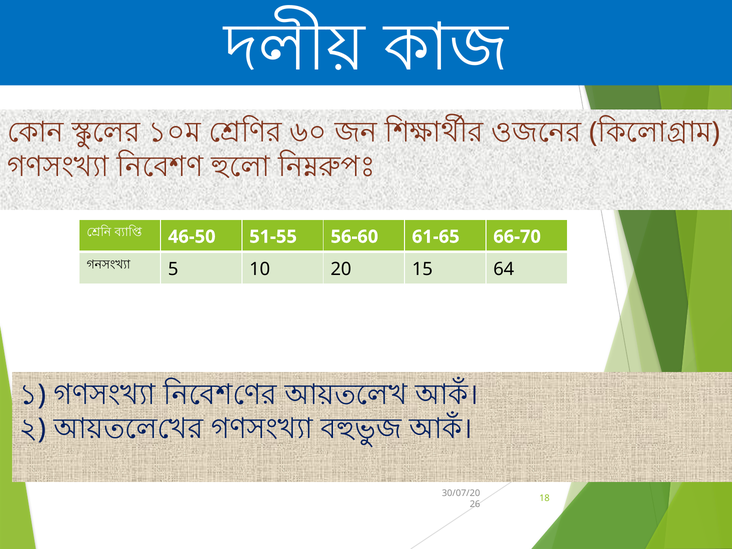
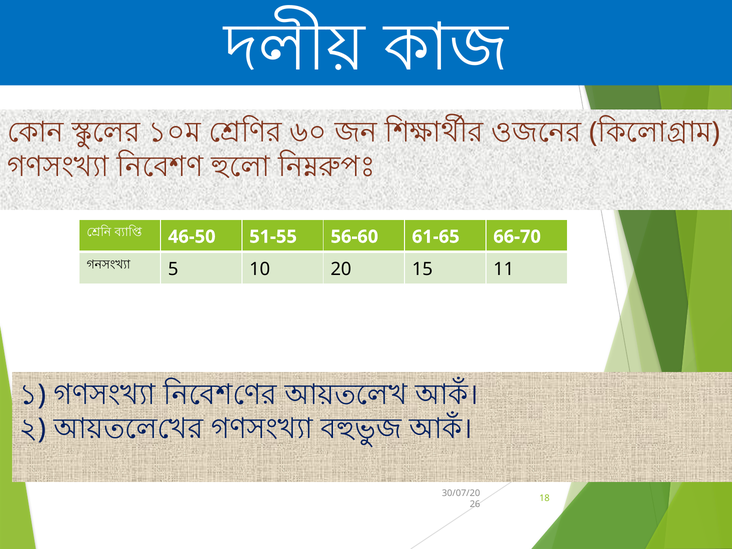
64: 64 -> 11
